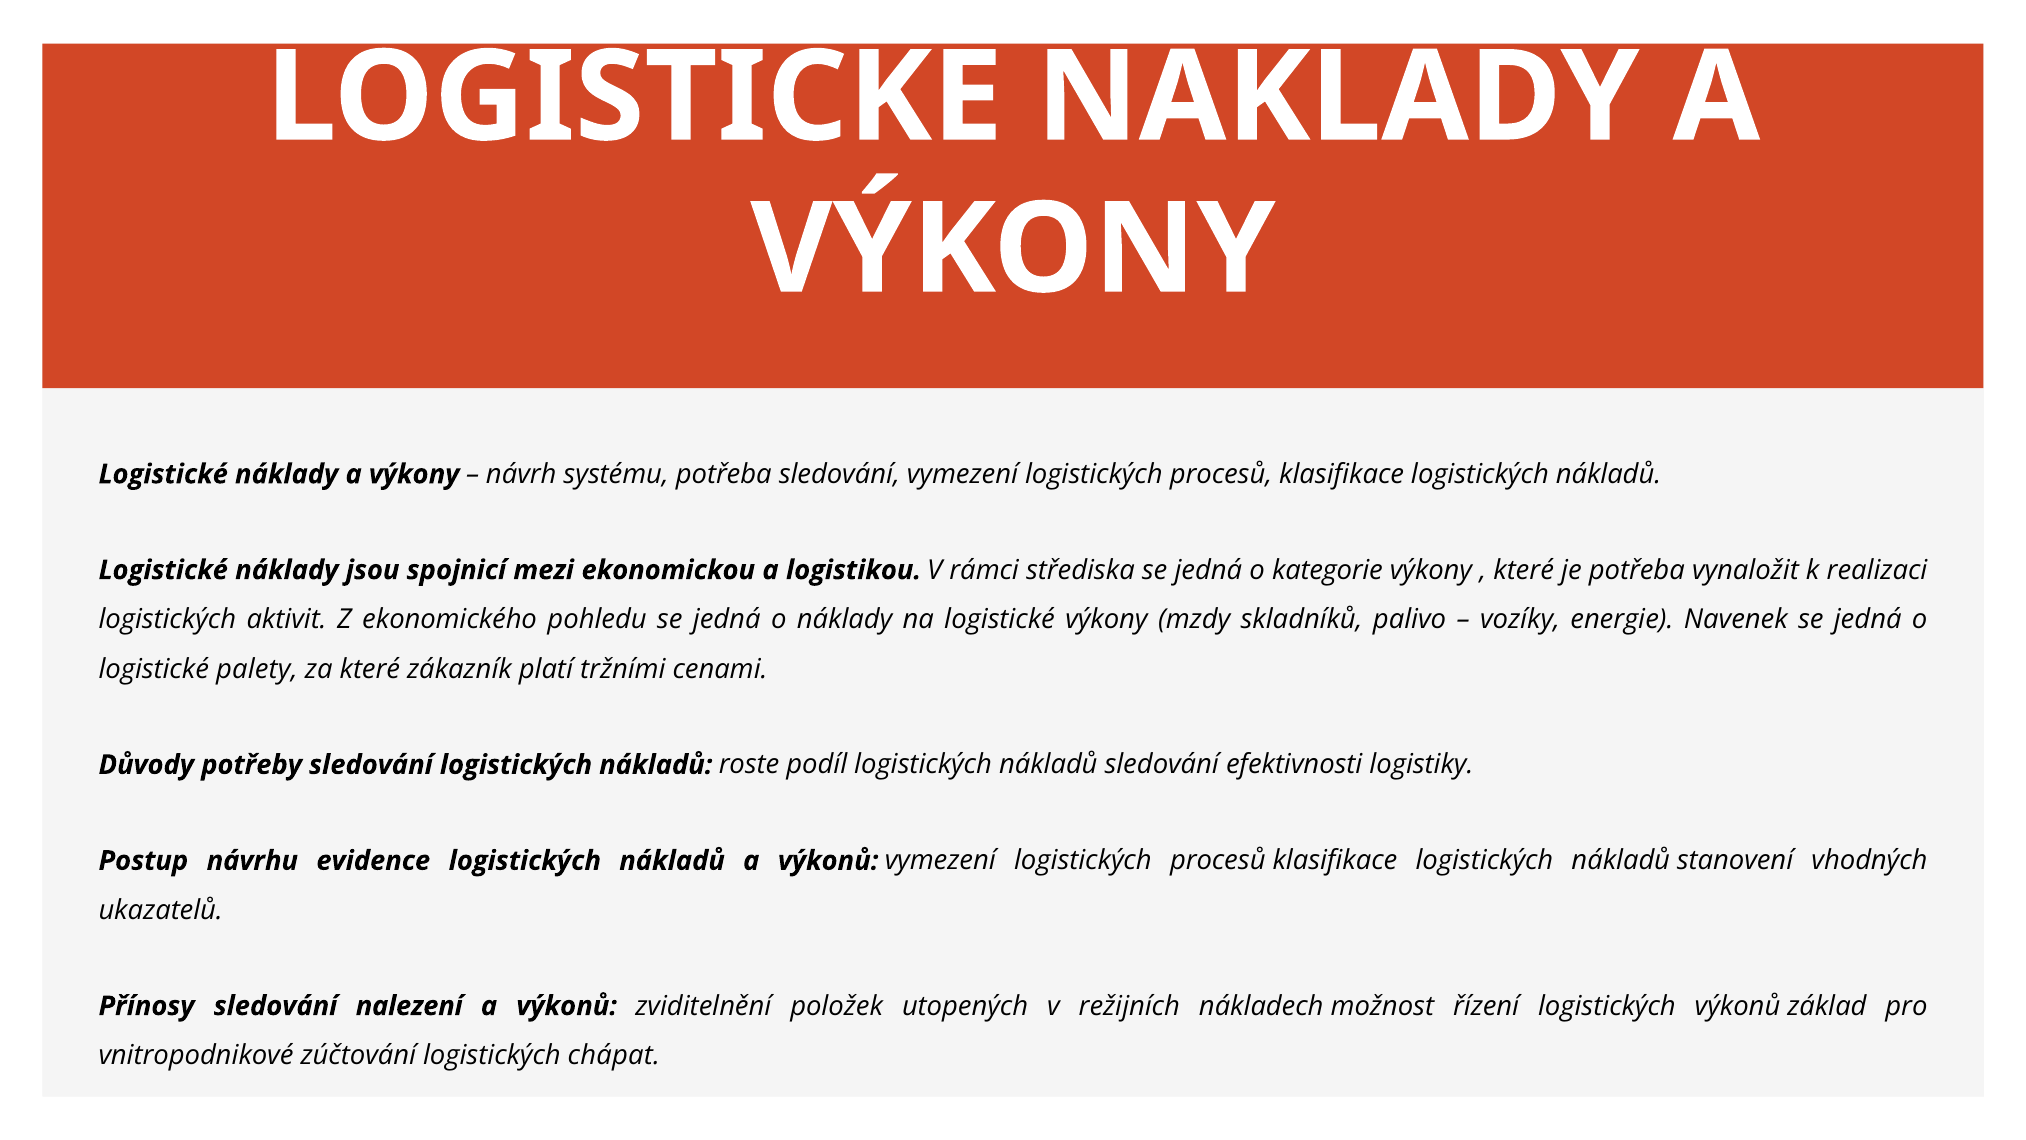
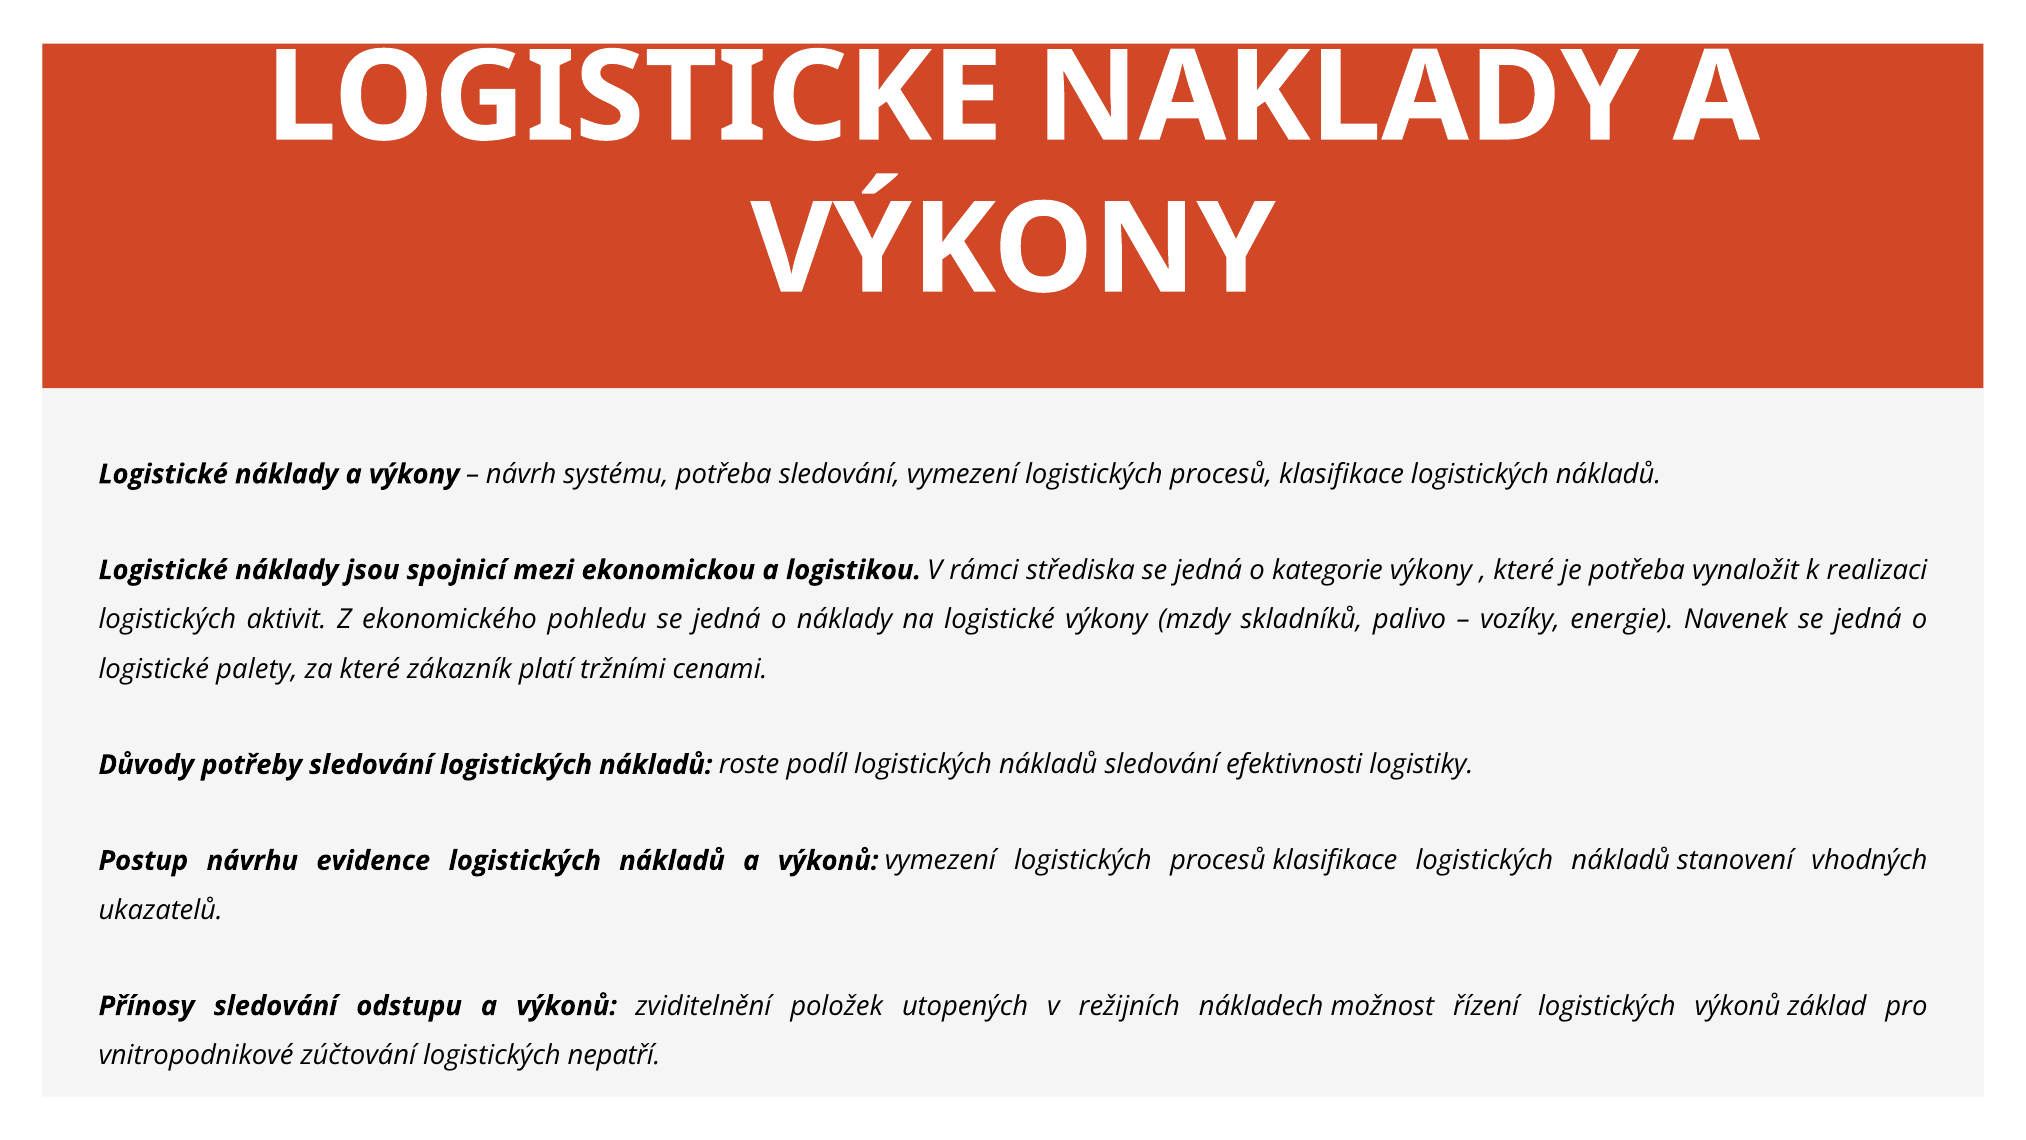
nalezení: nalezení -> odstupu
chápat: chápat -> nepatří
